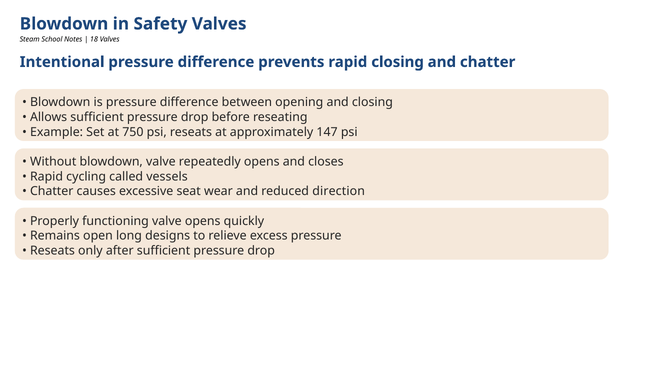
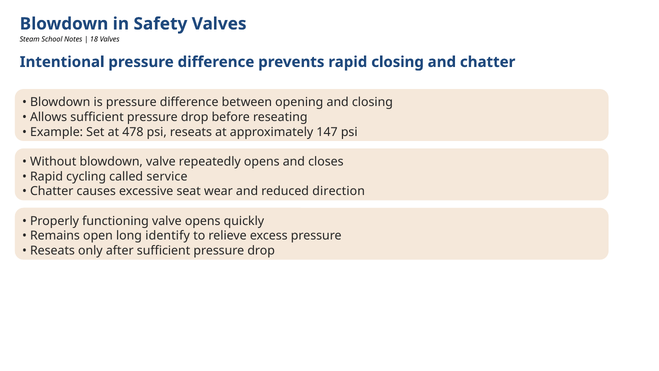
750: 750 -> 478
vessels: vessels -> service
designs: designs -> identify
